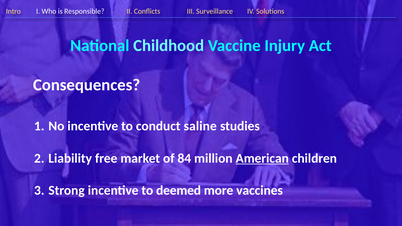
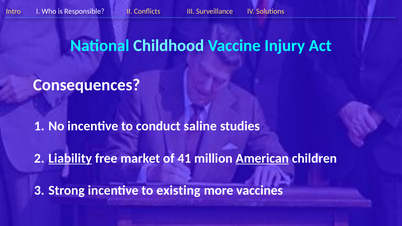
Liability underline: none -> present
84: 84 -> 41
deemed: deemed -> existing
